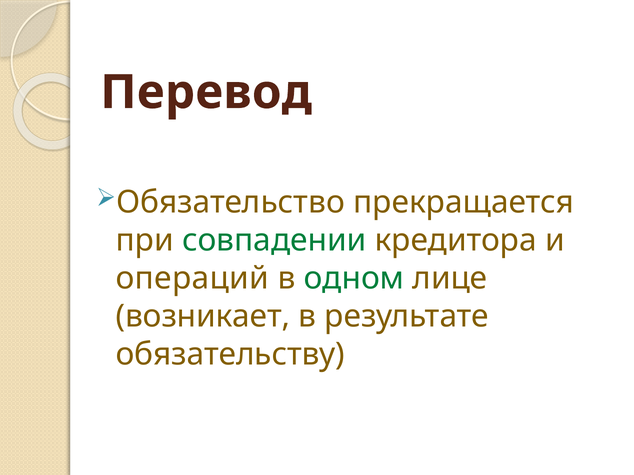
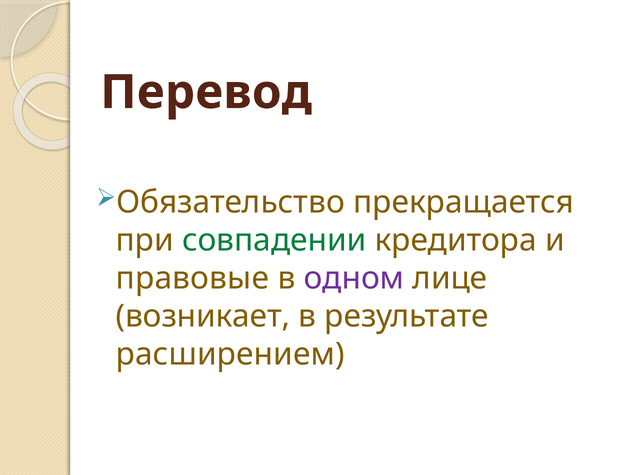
операций: операций -> правовые
одном colour: green -> purple
обязательству: обязательству -> расширением
